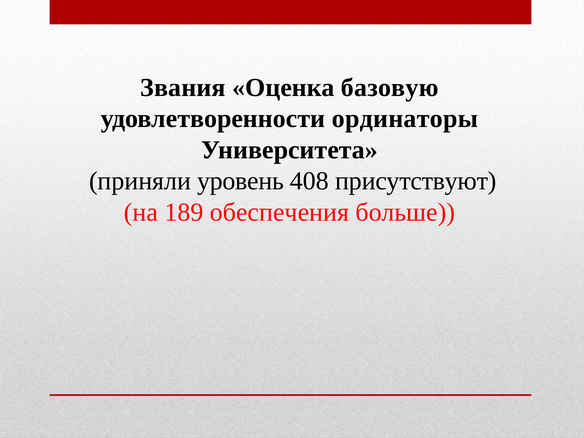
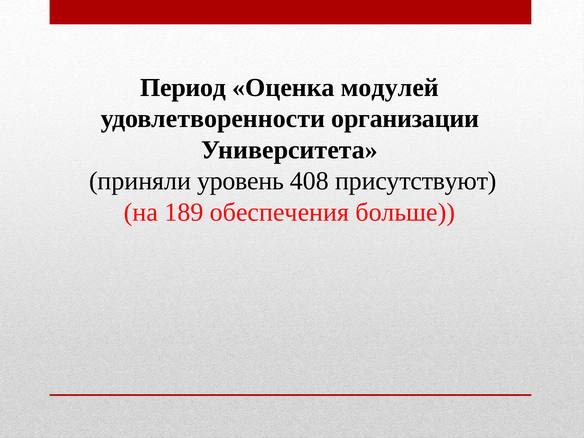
Звания: Звания -> Период
базовую: базовую -> модулей
ординаторы: ординаторы -> организации
